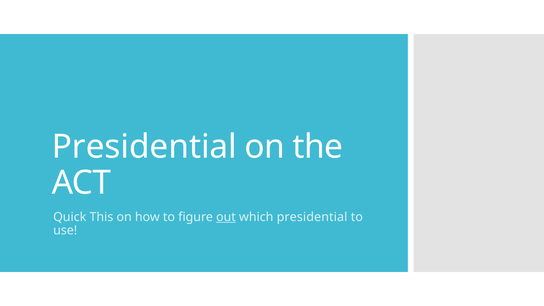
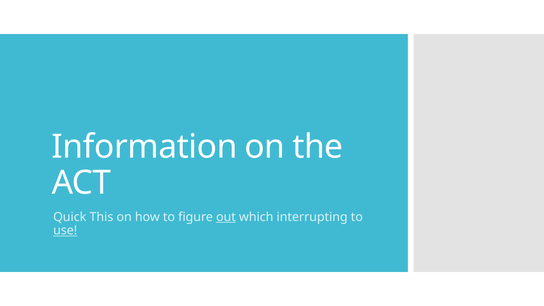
Presidential at (144, 147): Presidential -> Information
which presidential: presidential -> interrupting
use underline: none -> present
